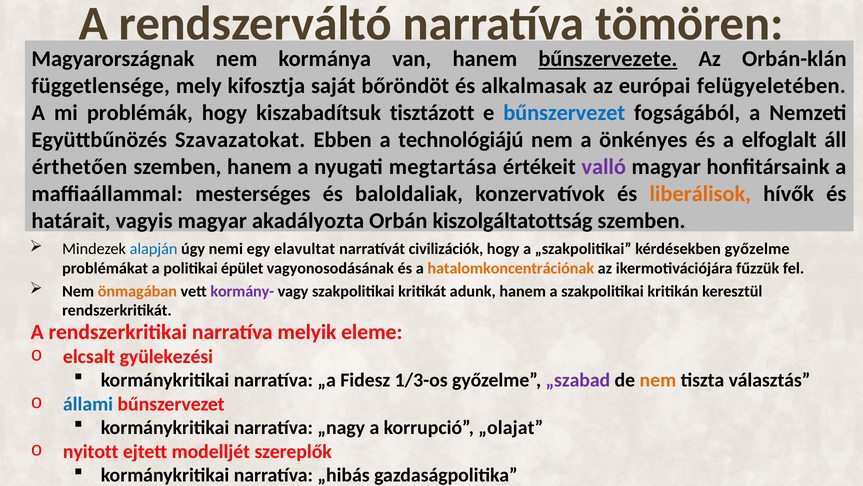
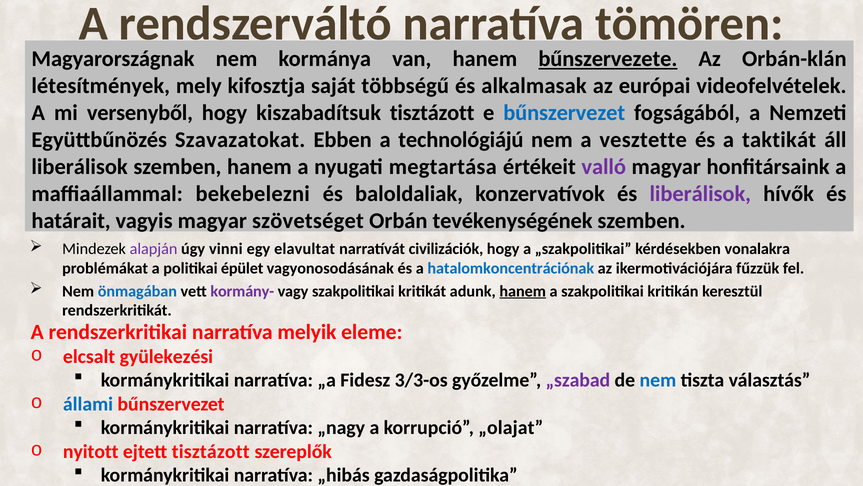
függetlensége: függetlensége -> létesítmények
bőröndöt: bőröndöt -> többségű
felügyeletében: felügyeletében -> videofelvételek
problémák: problémák -> versenyből
önkényes: önkényes -> vesztette
elfoglalt: elfoglalt -> taktikát
érthetően at (79, 167): érthetően -> liberálisok
mesterséges: mesterséges -> bekebelezni
liberálisok at (700, 194) colour: orange -> purple
akadályozta: akadályozta -> szövetséget
kiszolgáltatottság: kiszolgáltatottság -> tevékenységének
alapján colour: blue -> purple
nemi: nemi -> vinni
kérdésekben győzelme: győzelme -> vonalakra
hatalomkoncentrációnak colour: orange -> blue
önmagában colour: orange -> blue
hanem at (523, 291) underline: none -> present
1/3-os: 1/3-os -> 3/3-os
nem at (658, 380) colour: orange -> blue
ejtett modelljét: modelljét -> tisztázott
